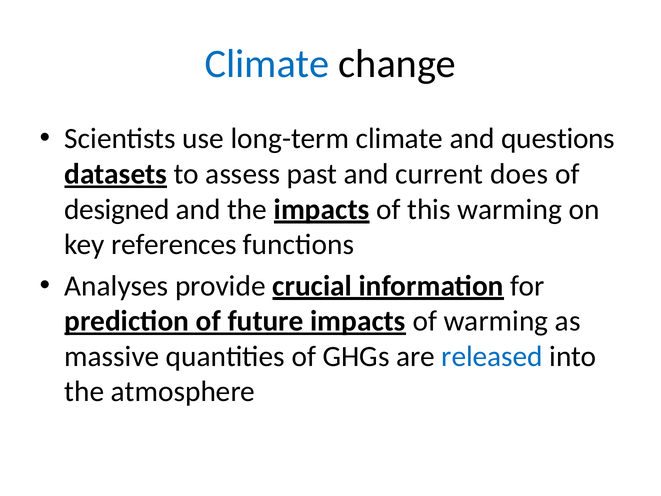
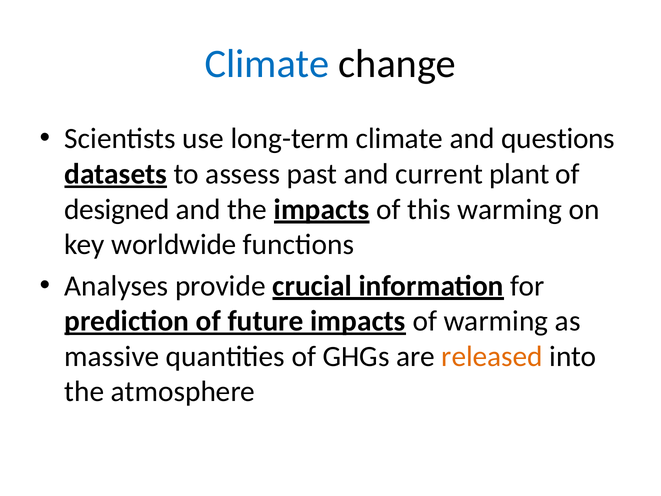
does: does -> plant
references: references -> worldwide
released colour: blue -> orange
